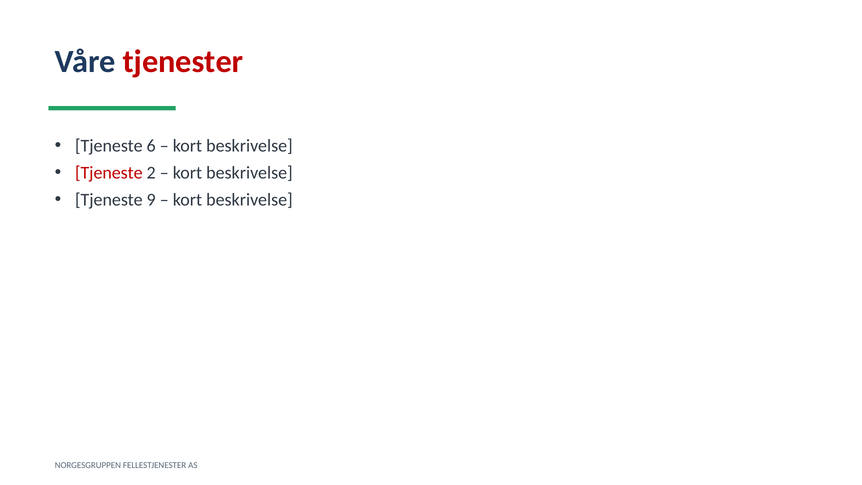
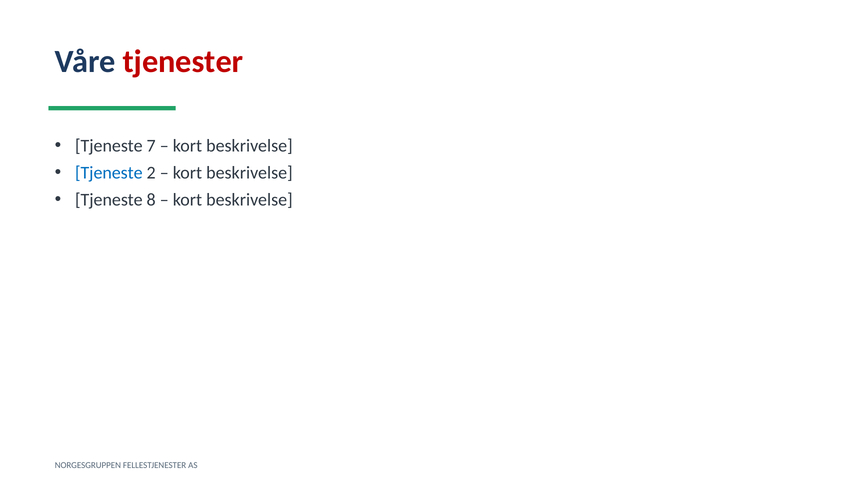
6: 6 -> 7
Tjeneste at (109, 173) colour: red -> blue
9: 9 -> 8
